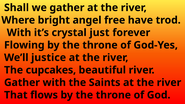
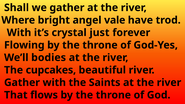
free: free -> vale
justice: justice -> bodies
